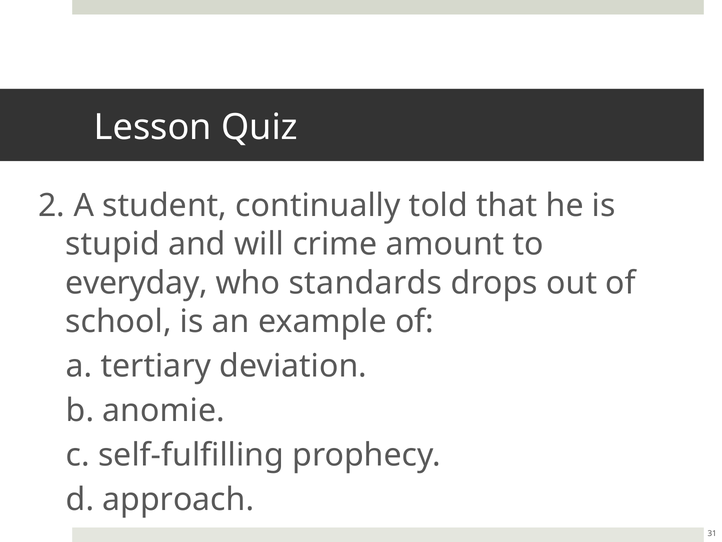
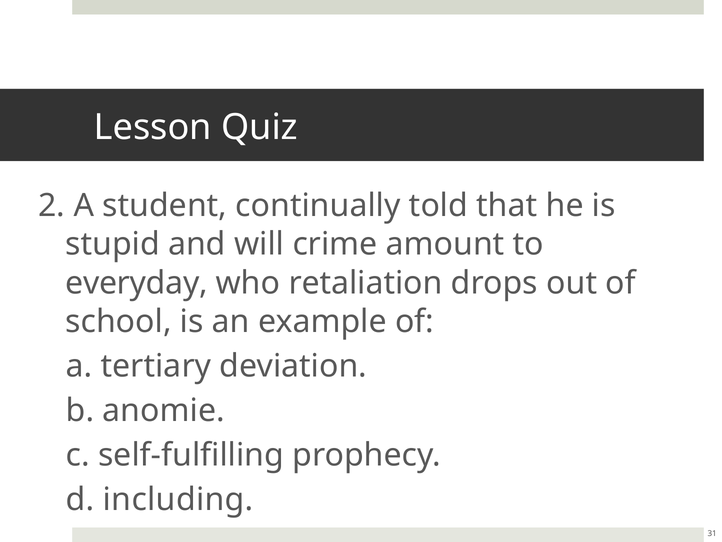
standards: standards -> retaliation
approach: approach -> including
